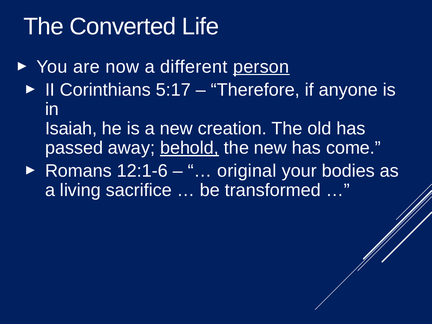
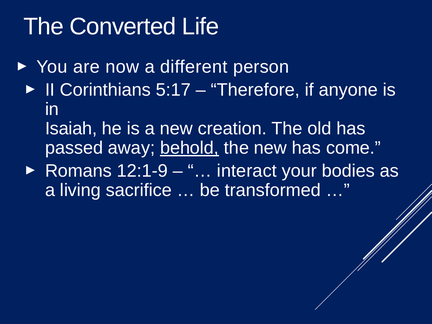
person underline: present -> none
12:1-6: 12:1-6 -> 12:1-9
original: original -> interact
